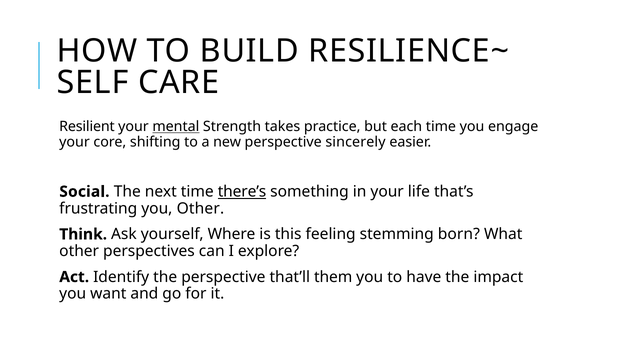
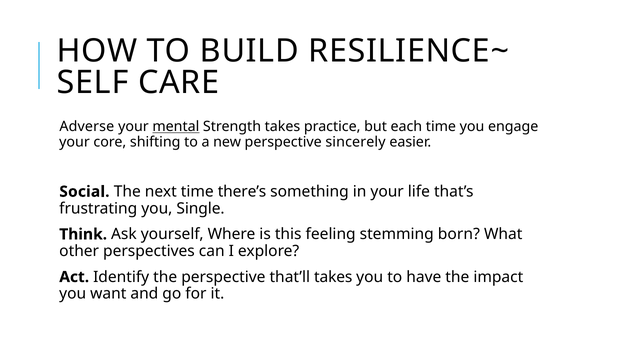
Resilient: Resilient -> Adverse
there’s underline: present -> none
you Other: Other -> Single
that’ll them: them -> takes
